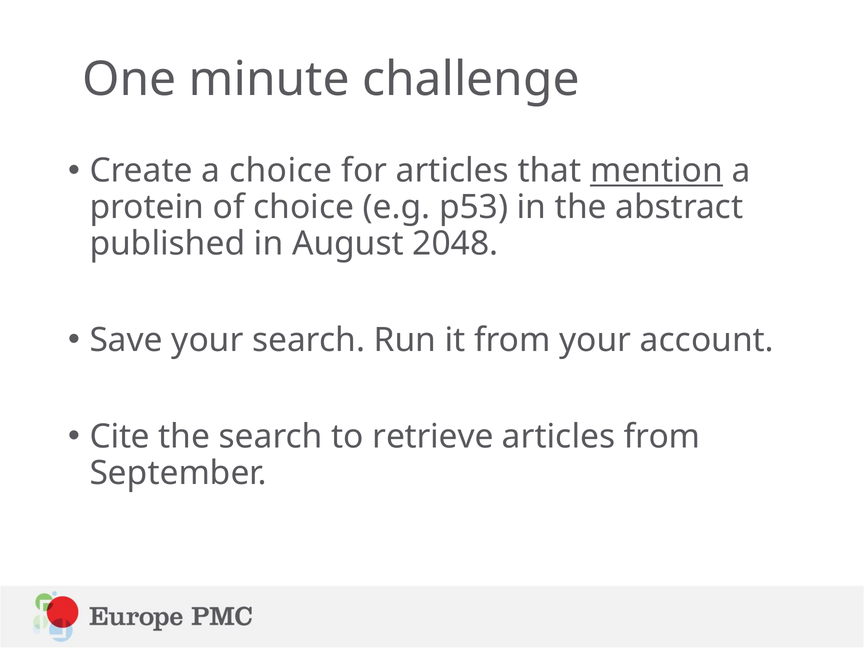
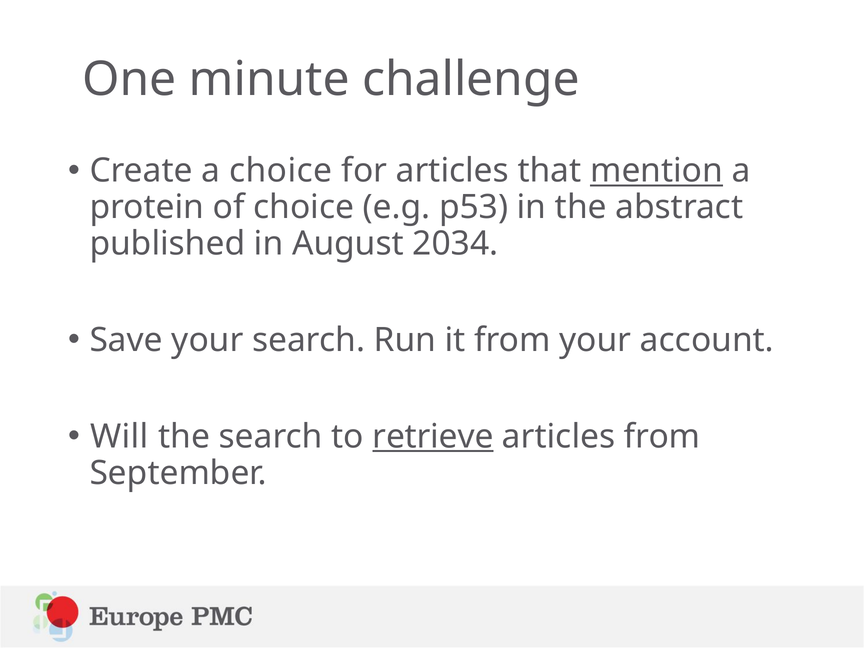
2048: 2048 -> 2034
Cite: Cite -> Will
retrieve underline: none -> present
